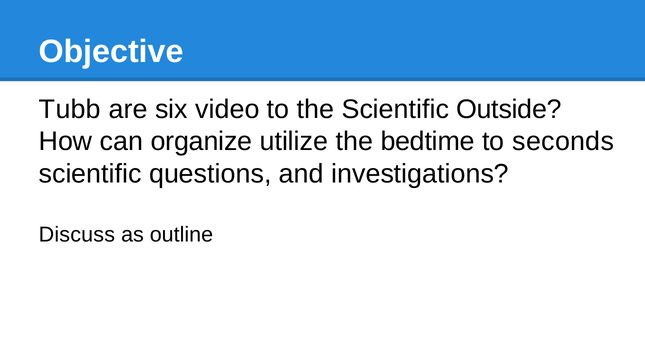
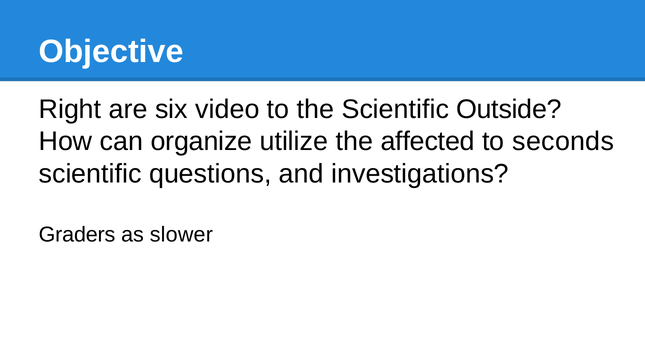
Tubb: Tubb -> Right
bedtime: bedtime -> affected
Discuss: Discuss -> Graders
outline: outline -> slower
